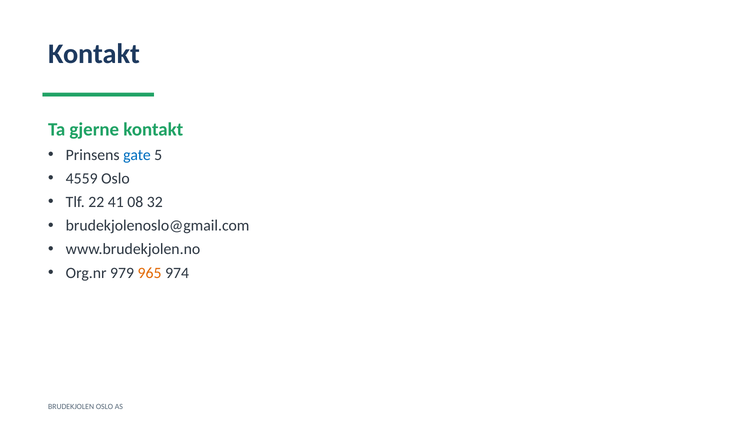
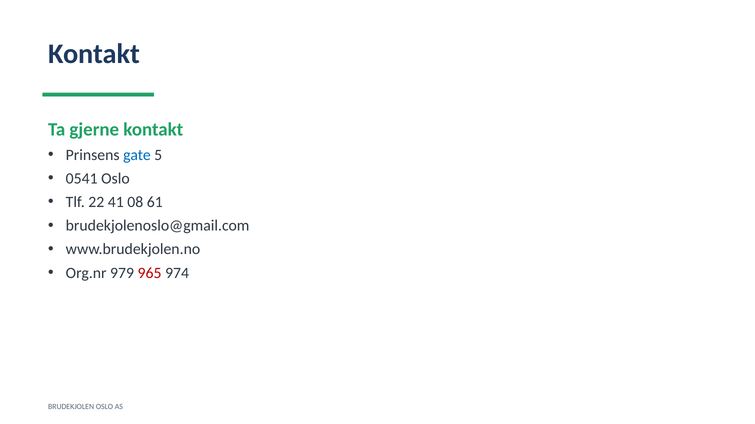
4559: 4559 -> 0541
32: 32 -> 61
965 colour: orange -> red
